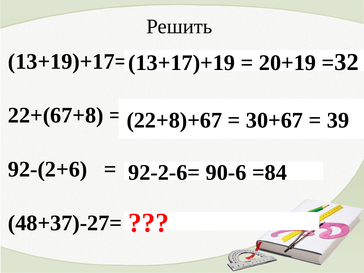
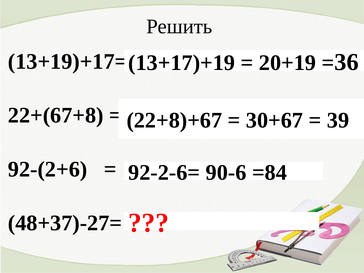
32: 32 -> 36
